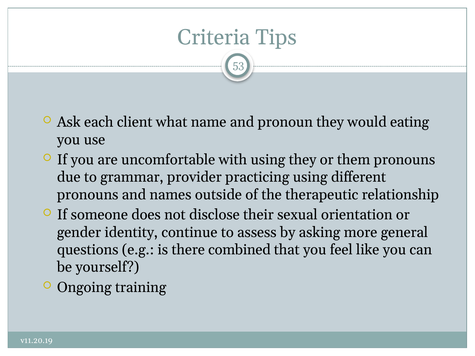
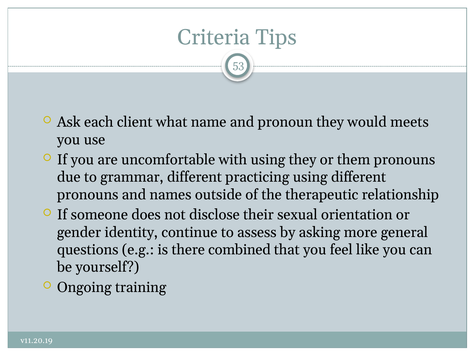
eating: eating -> meets
grammar provider: provider -> different
